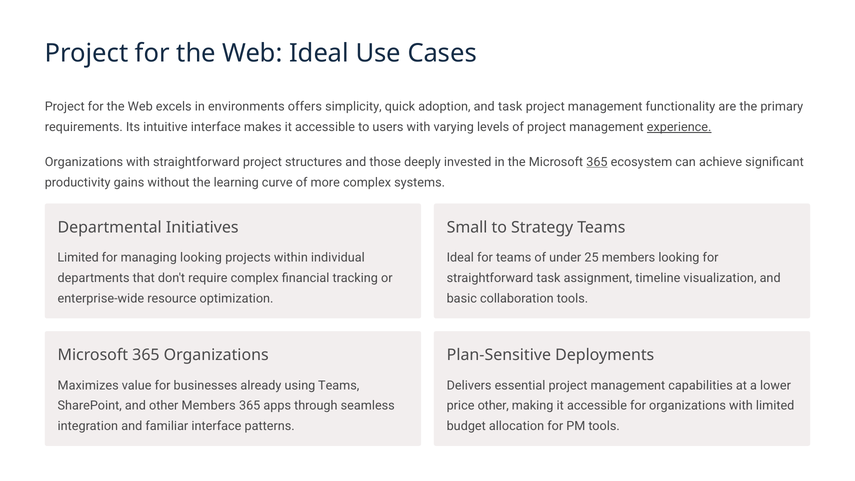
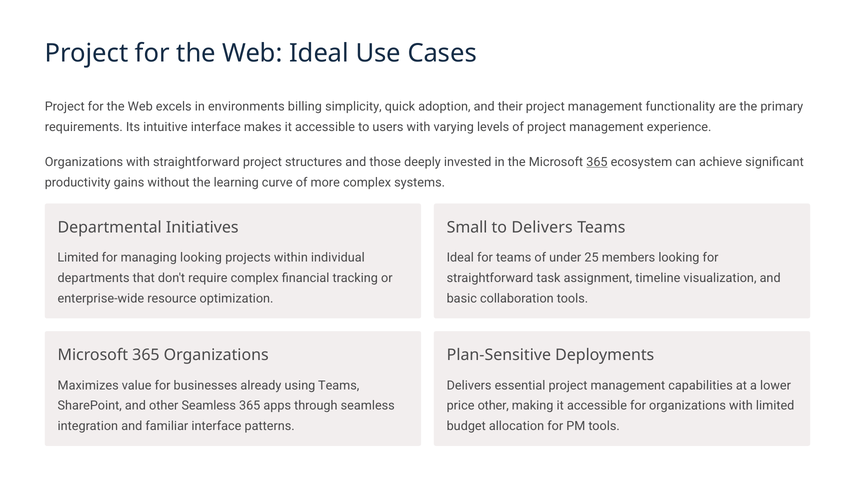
offers: offers -> billing
and task: task -> their
experience underline: present -> none
to Strategy: Strategy -> Delivers
other Members: Members -> Seamless
